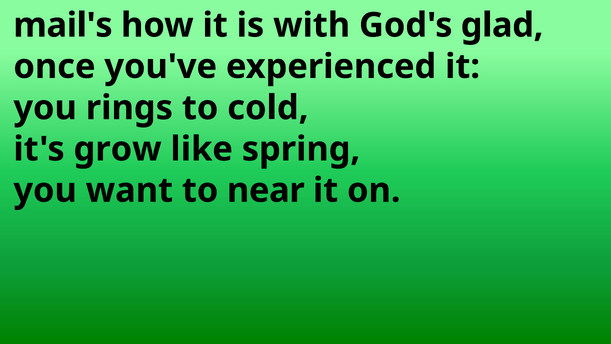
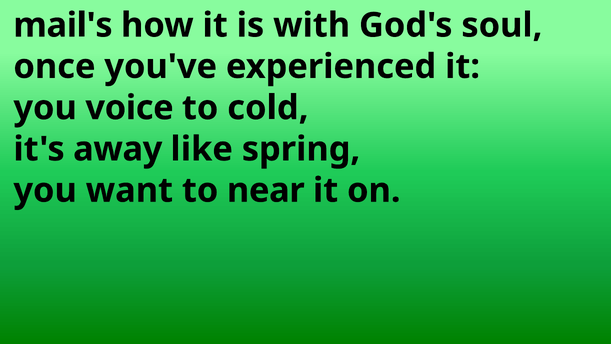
glad: glad -> soul
rings: rings -> voice
grow: grow -> away
